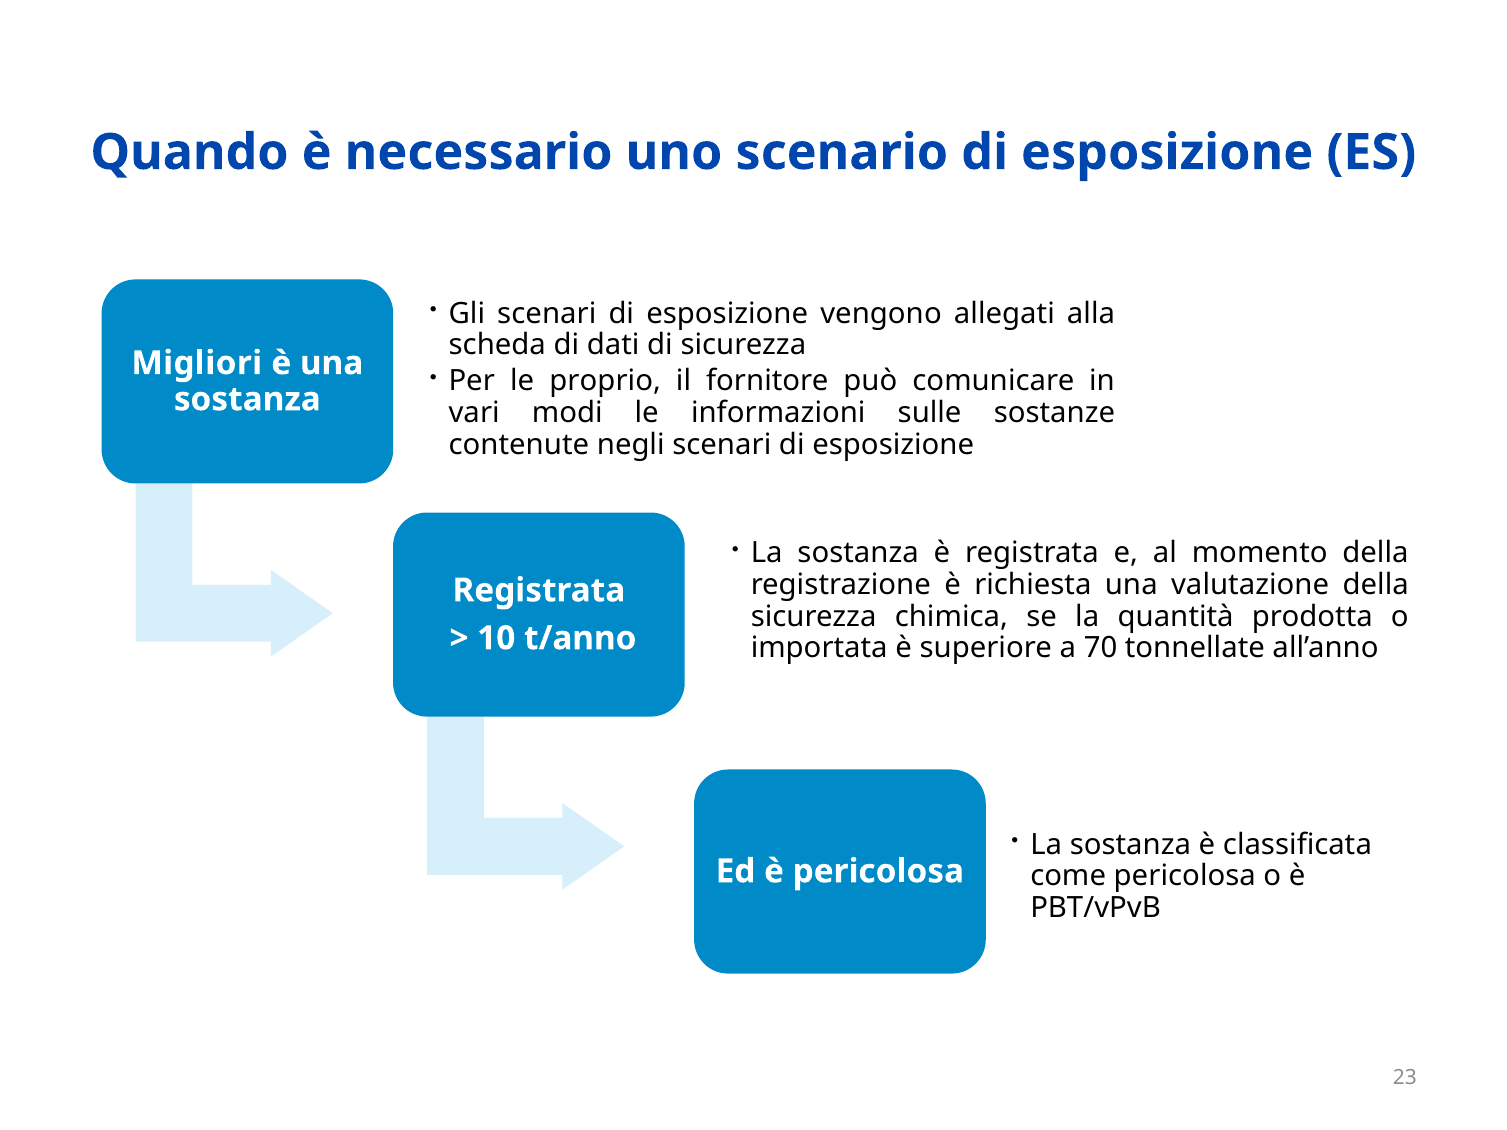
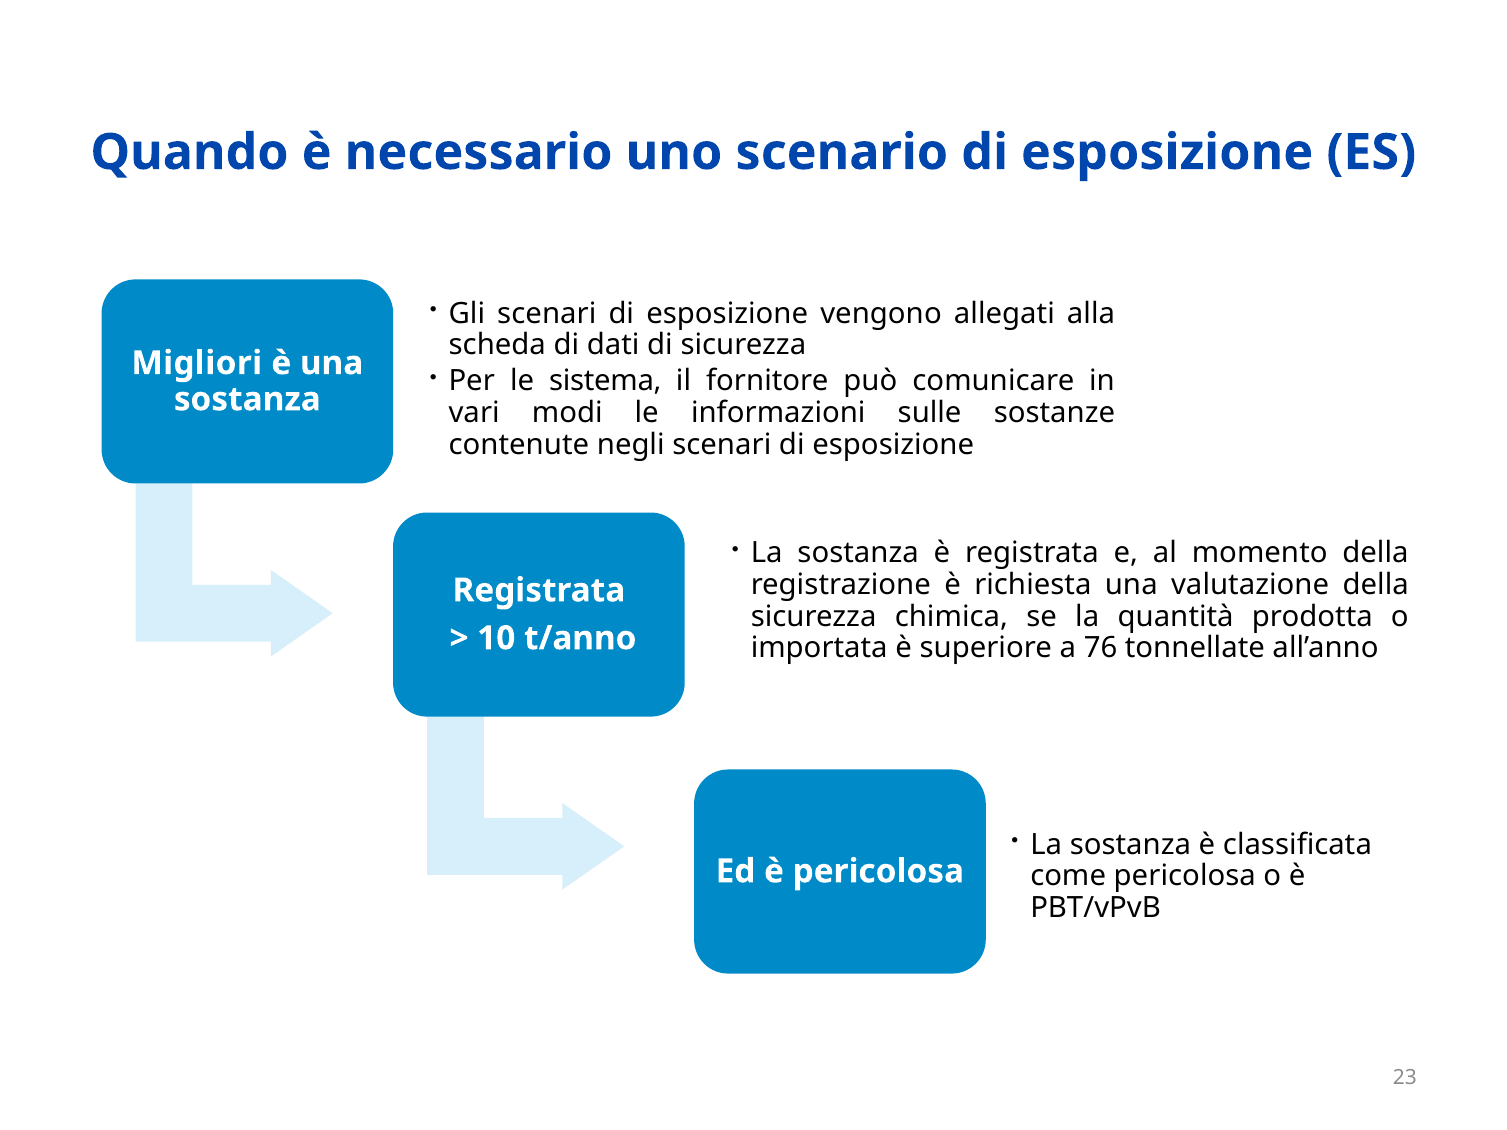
proprio: proprio -> sistema
70: 70 -> 76
